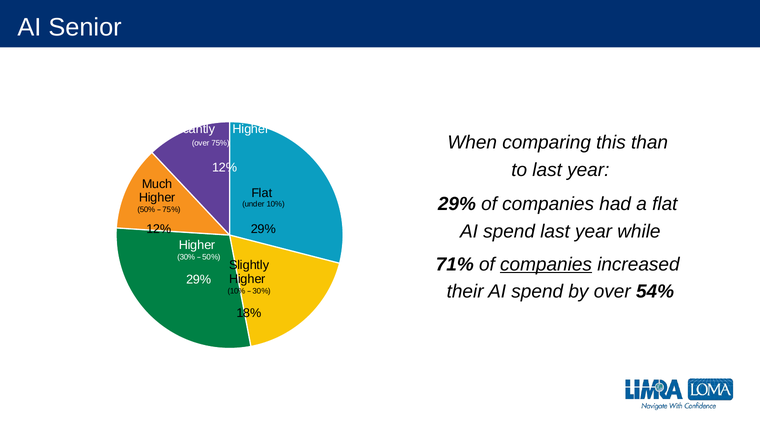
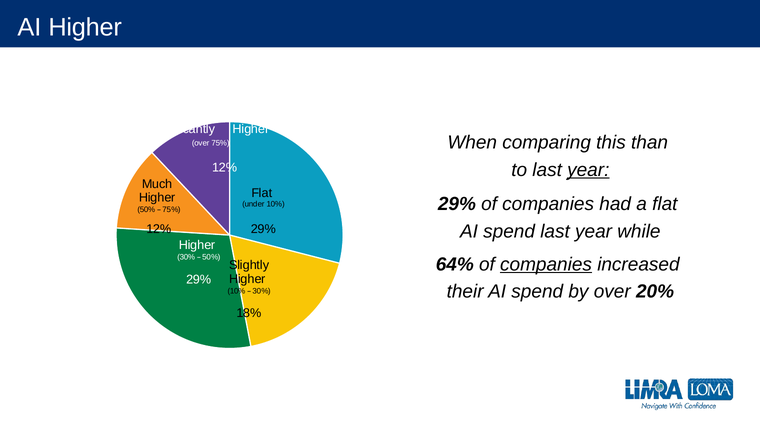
AI Senior: Senior -> Higher
year at (588, 170) underline: none -> present
71%: 71% -> 64%
54%: 54% -> 20%
